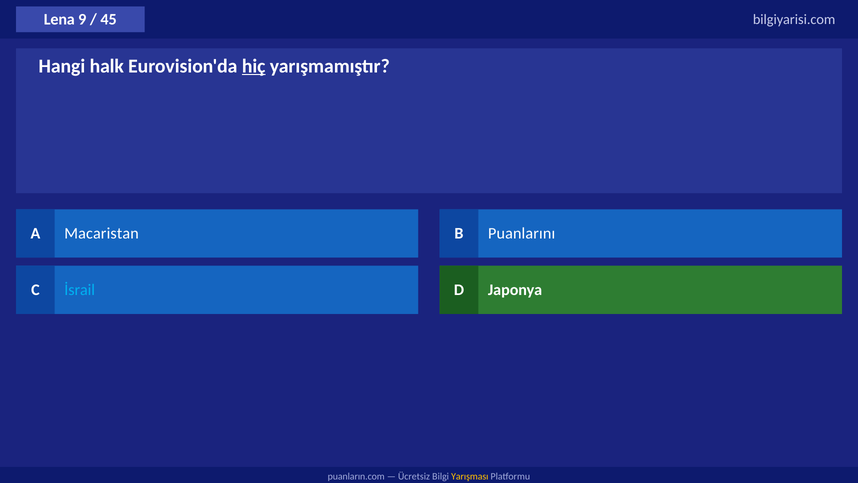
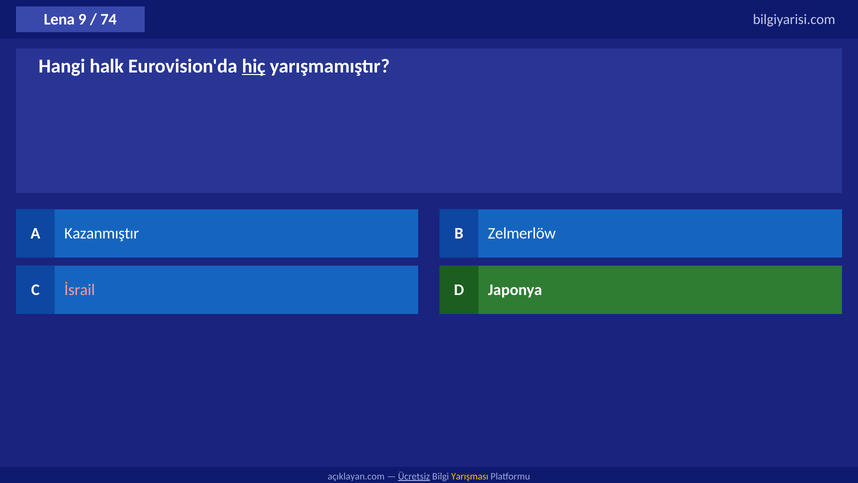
45: 45 -> 74
Macaristan: Macaristan -> Kazanmıştır
Puanlarını: Puanlarını -> Zelmerlöw
İsrail colour: light blue -> pink
puanların.com: puanların.com -> açıklayan.com
Ücretsiz underline: none -> present
